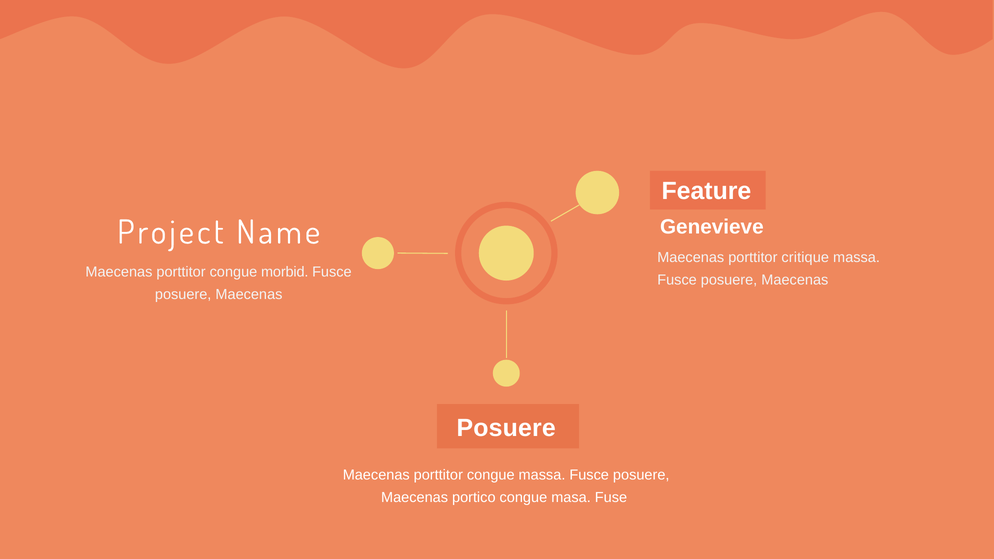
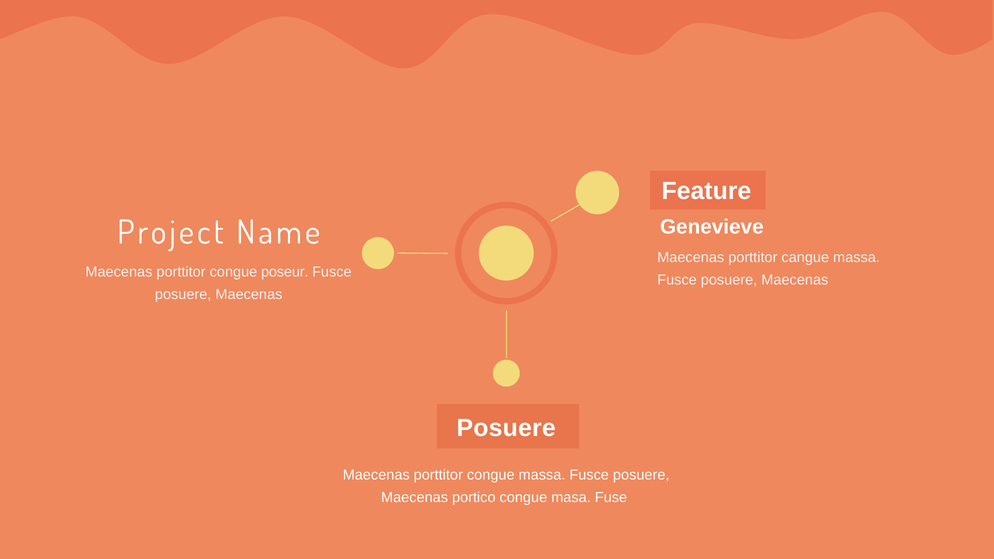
critique: critique -> cangue
morbid: morbid -> poseur
